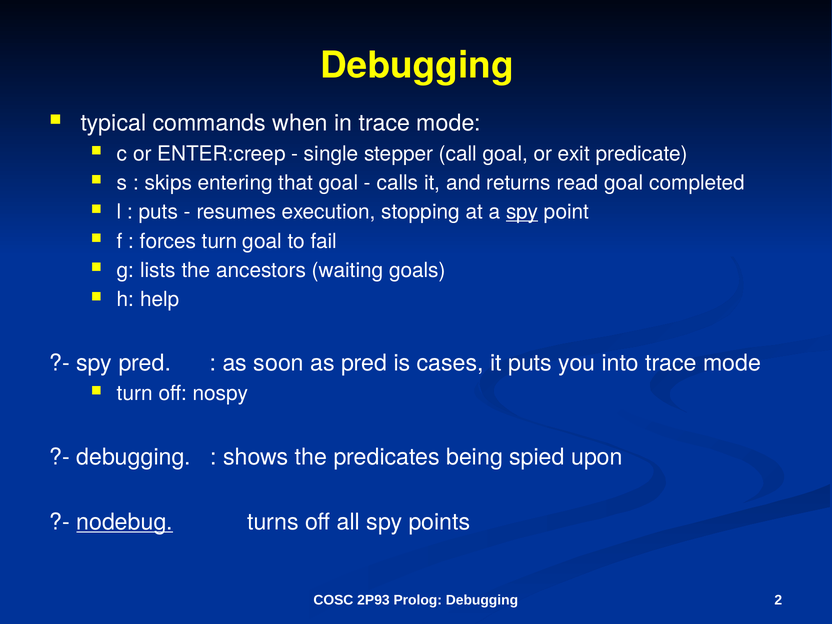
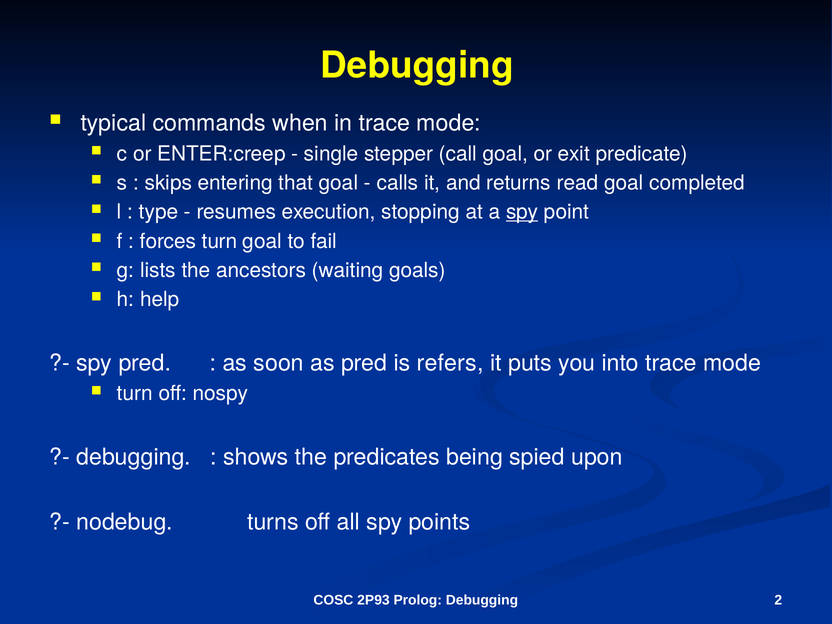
puts at (159, 212): puts -> type
cases: cases -> refers
nodebug underline: present -> none
